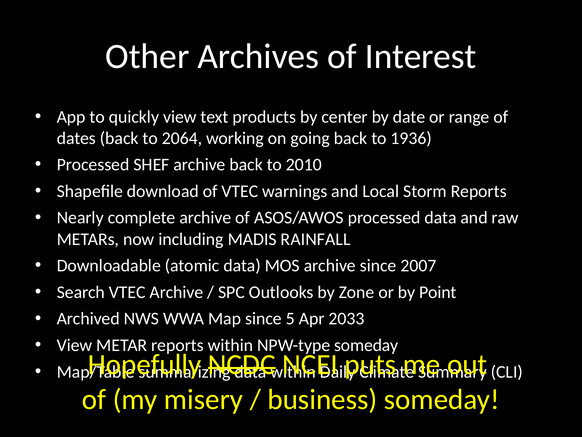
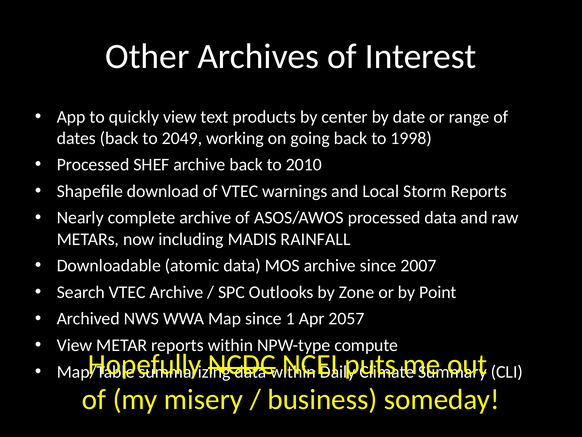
2064: 2064 -> 2049
1936: 1936 -> 1998
5: 5 -> 1
2033: 2033 -> 2057
NPW-type someday: someday -> compute
